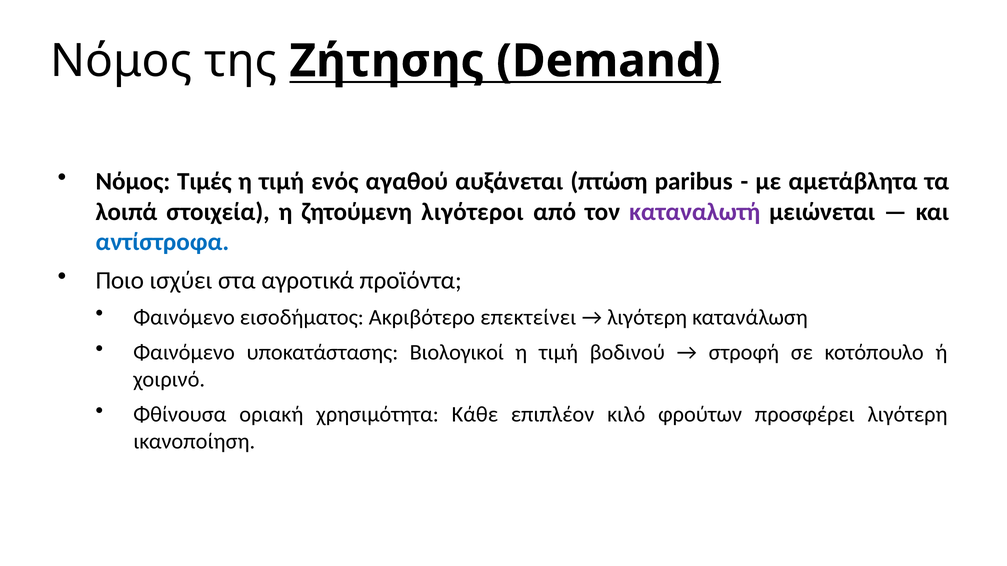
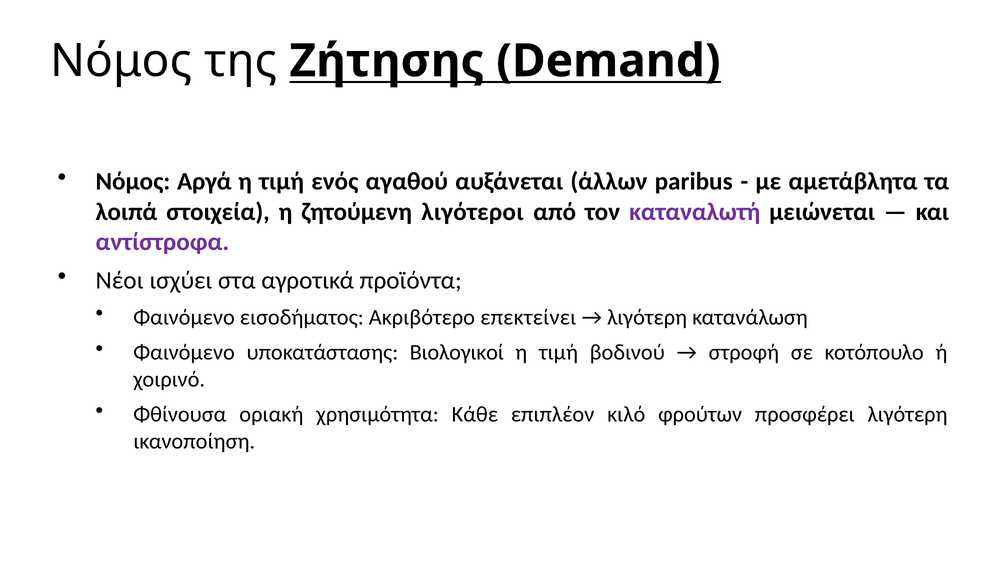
Τιμές: Τιμές -> Αργά
πτώση: πτώση -> άλλων
αντίστροφα colour: blue -> purple
Ποιο: Ποιο -> Νέοι
